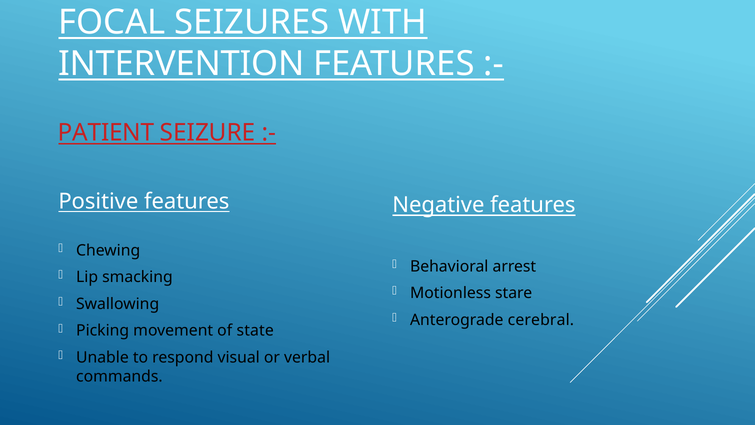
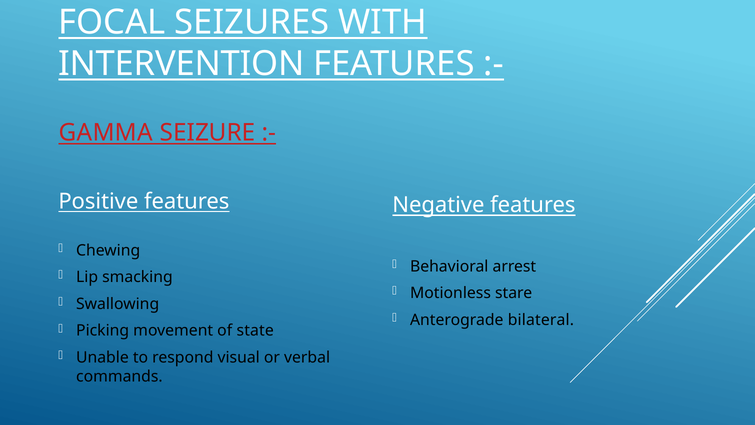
PATIENT: PATIENT -> GAMMA
cerebral: cerebral -> bilateral
